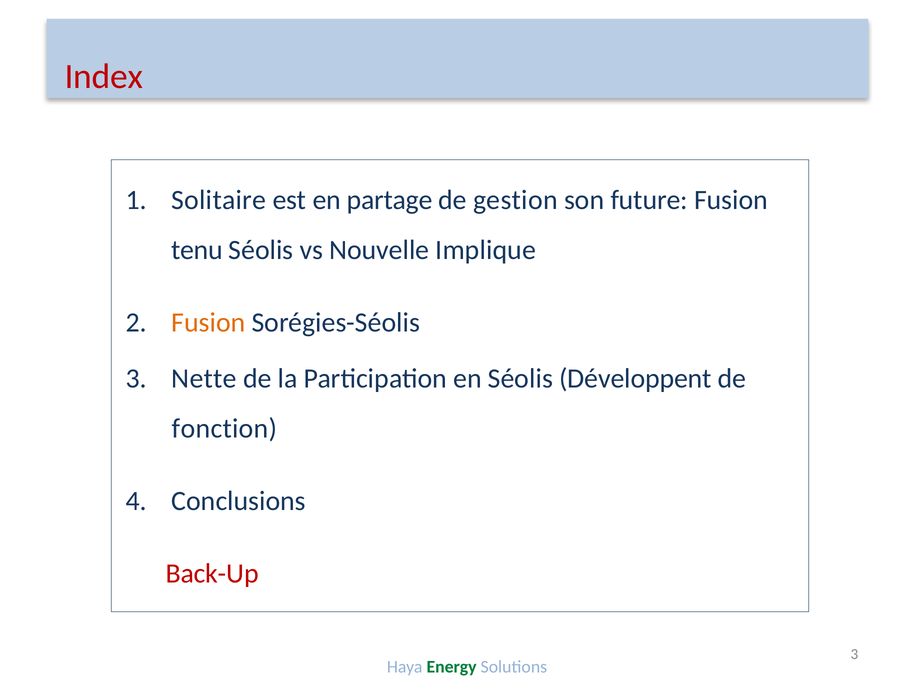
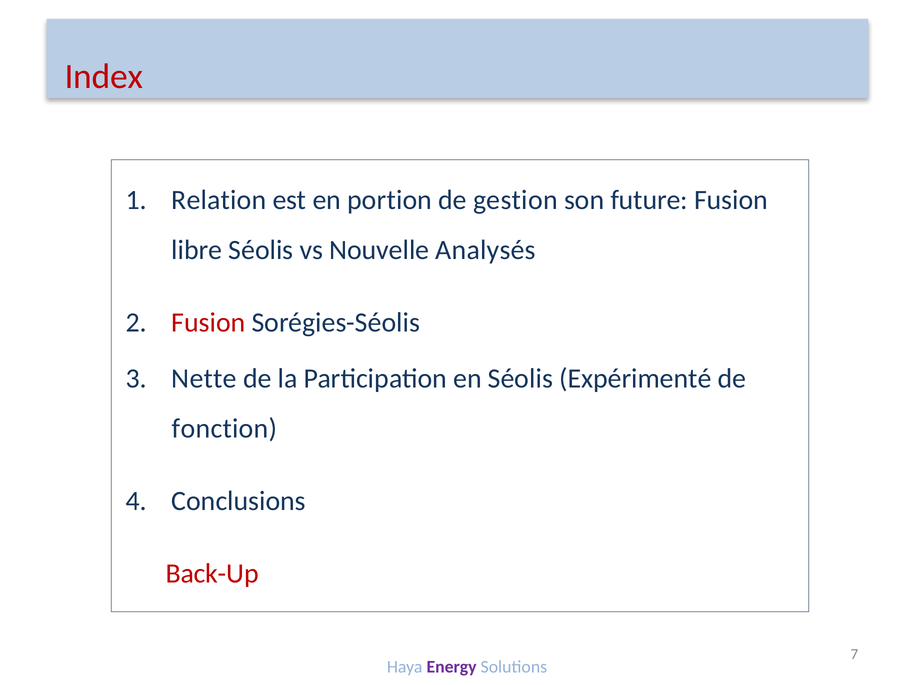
Solitaire: Solitaire -> Relation
partage: partage -> portion
tenu: tenu -> libre
Implique: Implique -> Analysés
Fusion at (208, 322) colour: orange -> red
Développent: Développent -> Expérimenté
Energy colour: green -> purple
3 at (854, 654): 3 -> 7
